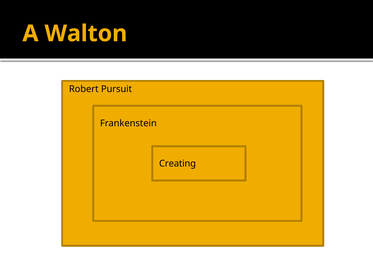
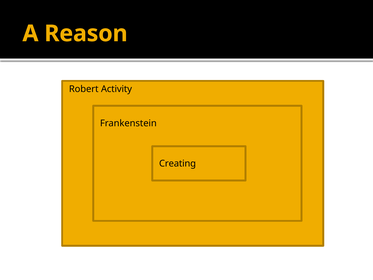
Walton: Walton -> Reason
Pursuit: Pursuit -> Activity
